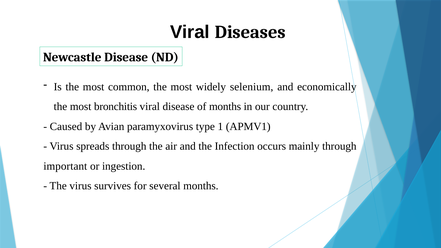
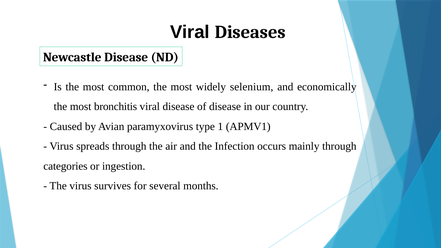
of months: months -> disease
important: important -> categories
